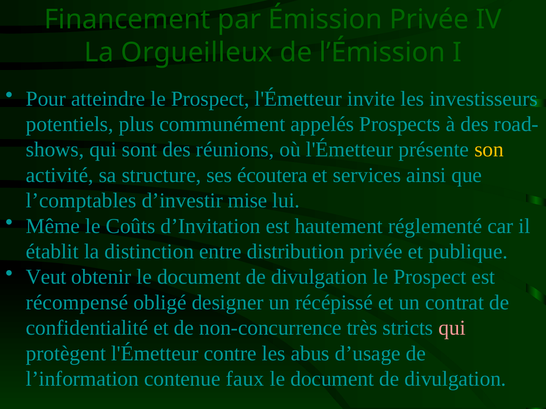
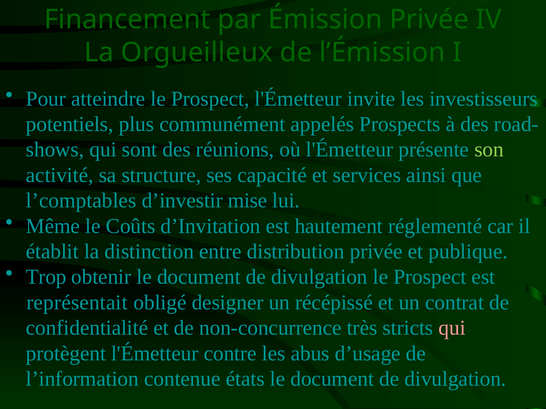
son colour: yellow -> light green
écoutera: écoutera -> capacité
Veut: Veut -> Trop
récompensé: récompensé -> représentait
faux: faux -> états
